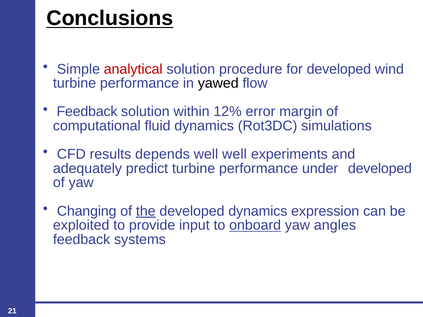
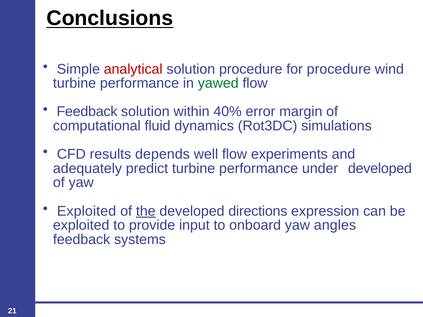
for developed: developed -> procedure
yawed colour: black -> green
12%: 12% -> 40%
well well: well -> flow
Changing at (87, 211): Changing -> Exploited
developed dynamics: dynamics -> directions
onboard underline: present -> none
